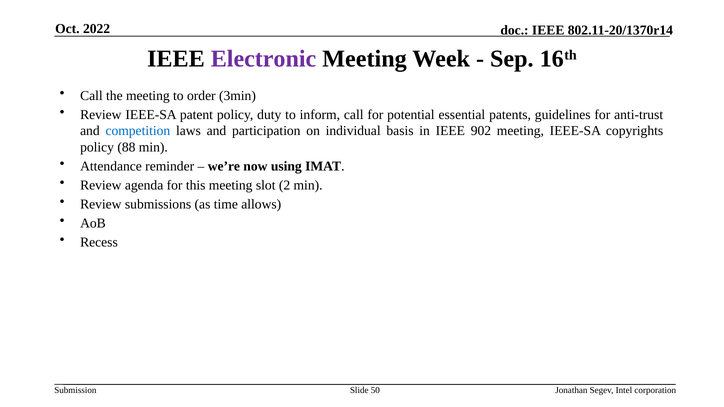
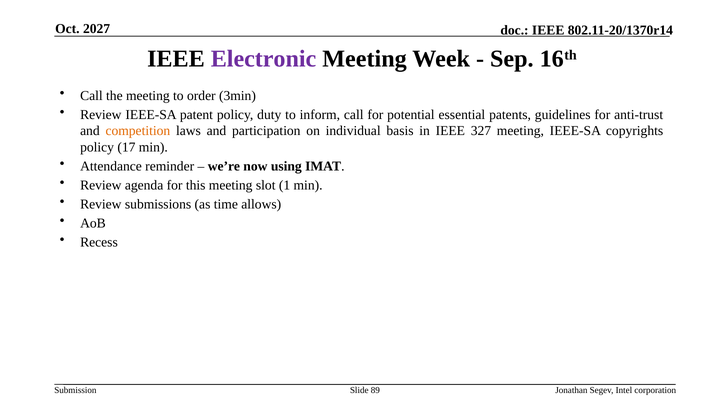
2022: 2022 -> 2027
competition colour: blue -> orange
902: 902 -> 327
88: 88 -> 17
2: 2 -> 1
50: 50 -> 89
